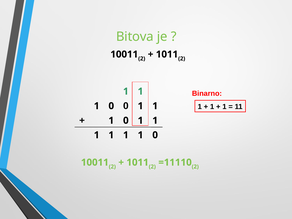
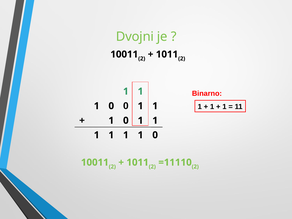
Bitova: Bitova -> Dvojni
